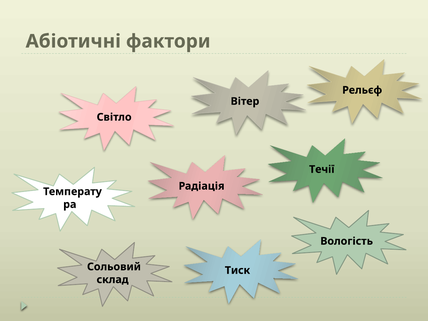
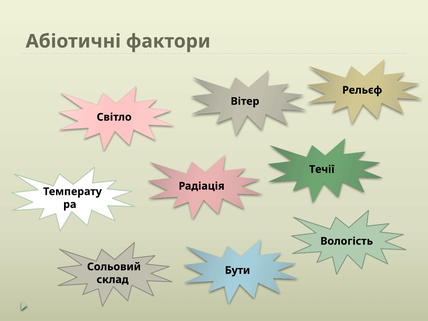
Тиск: Тиск -> Бути
